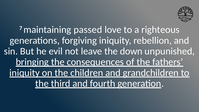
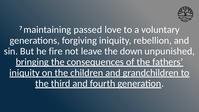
righteous: righteous -> voluntary
evil: evil -> fire
